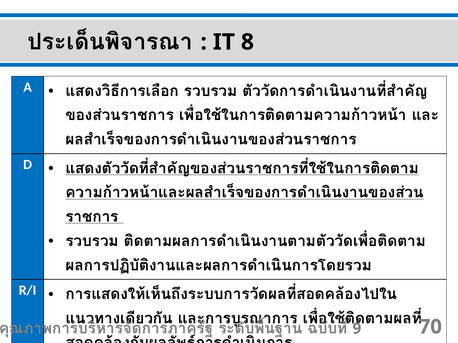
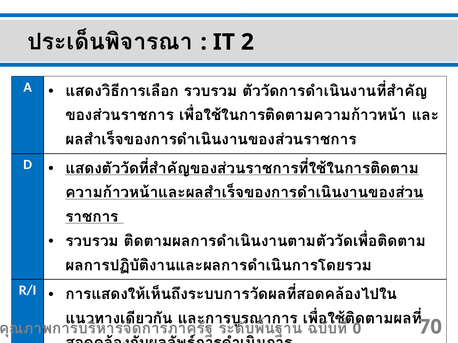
8: 8 -> 2
9: 9 -> 0
